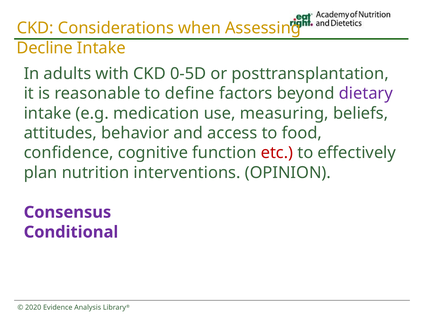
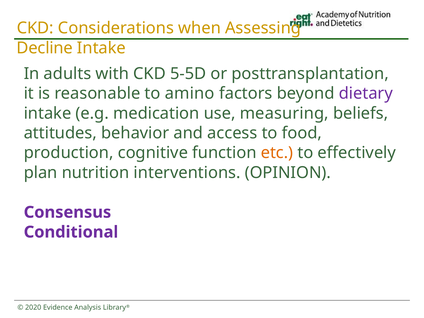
0-5D: 0-5D -> 5-5D
define: define -> amino
confidence: confidence -> production
etc colour: red -> orange
